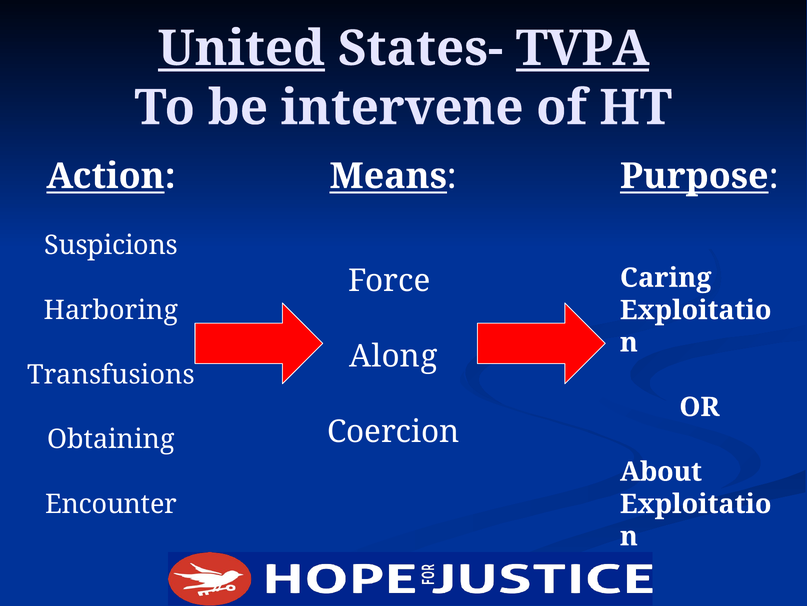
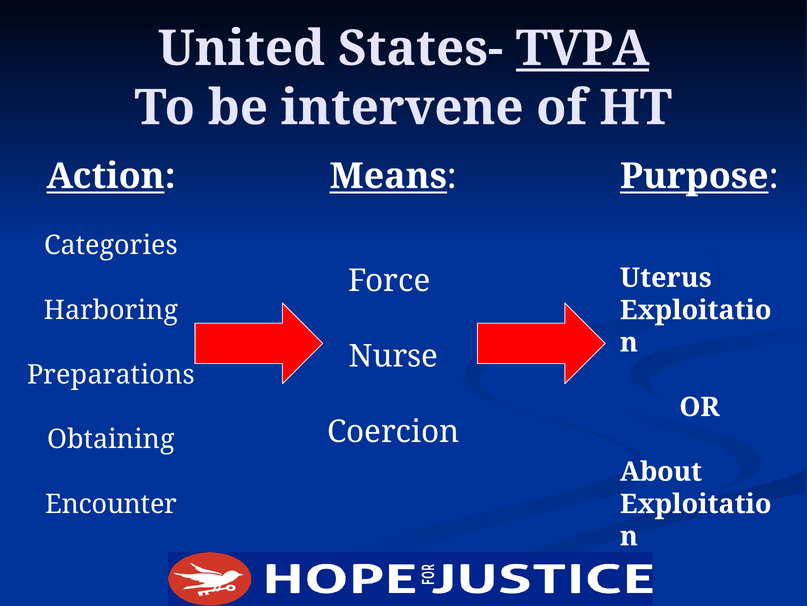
United underline: present -> none
Suspicions: Suspicions -> Categories
Caring: Caring -> Uterus
Along: Along -> Nurse
Transfusions: Transfusions -> Preparations
